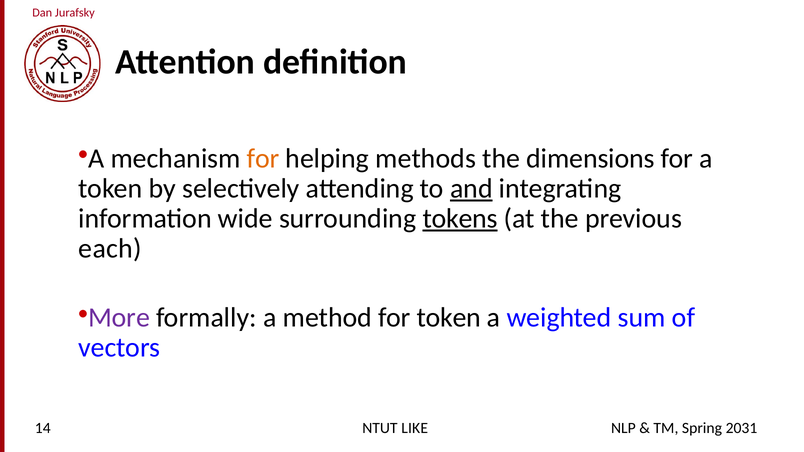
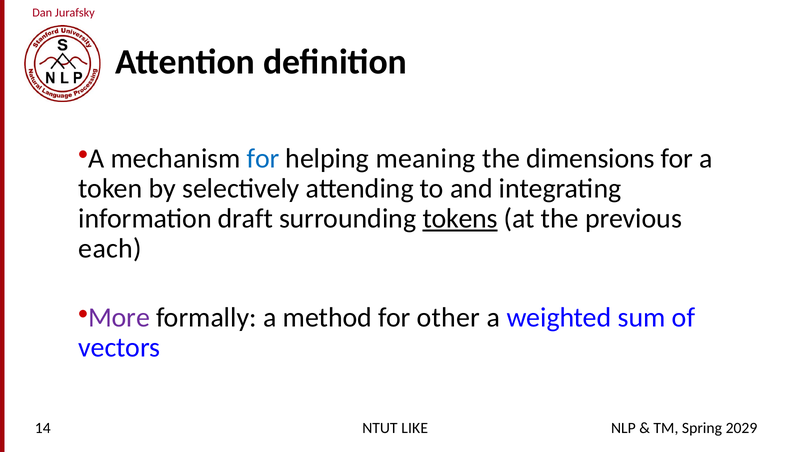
for at (263, 158) colour: orange -> blue
methods: methods -> meaning
and underline: present -> none
wide: wide -> draft
for token: token -> other
2031: 2031 -> 2029
